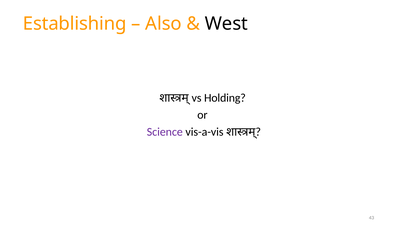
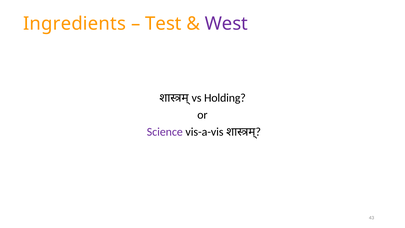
Establishing: Establishing -> Ingredients
Also: Also -> Test
West colour: black -> purple
